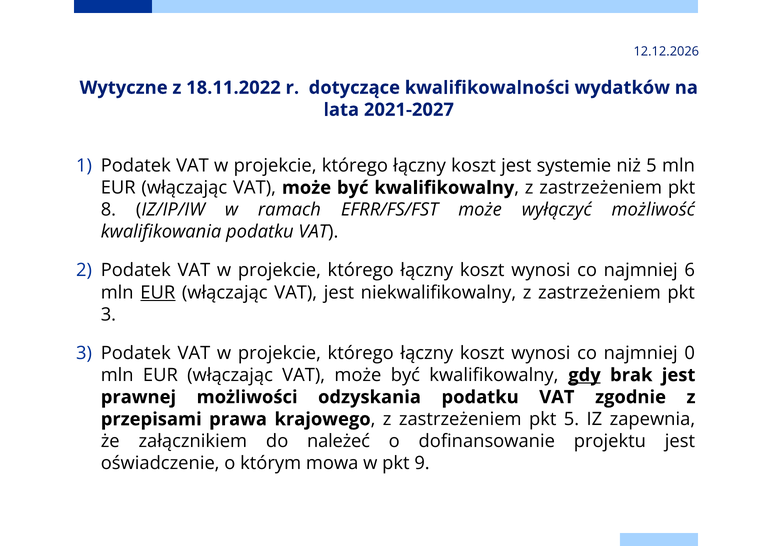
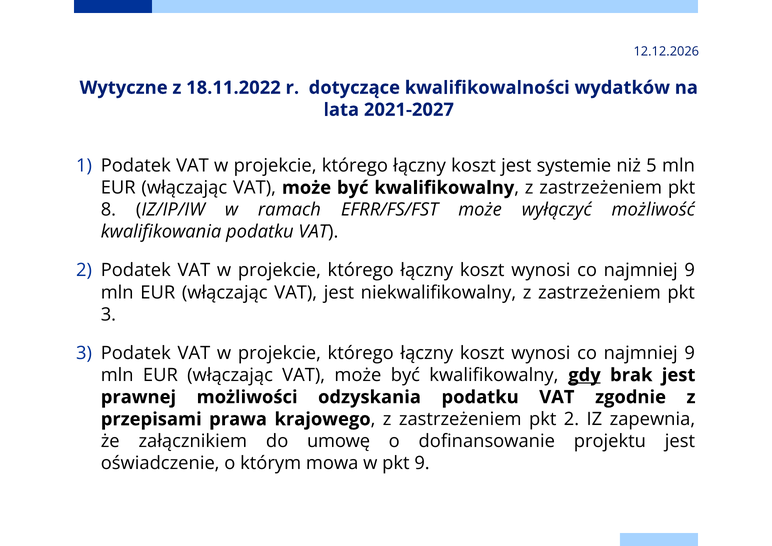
6 at (690, 270): 6 -> 9
EUR at (158, 292) underline: present -> none
0 at (690, 353): 0 -> 9
pkt 5: 5 -> 2
należeć: należeć -> umowę
